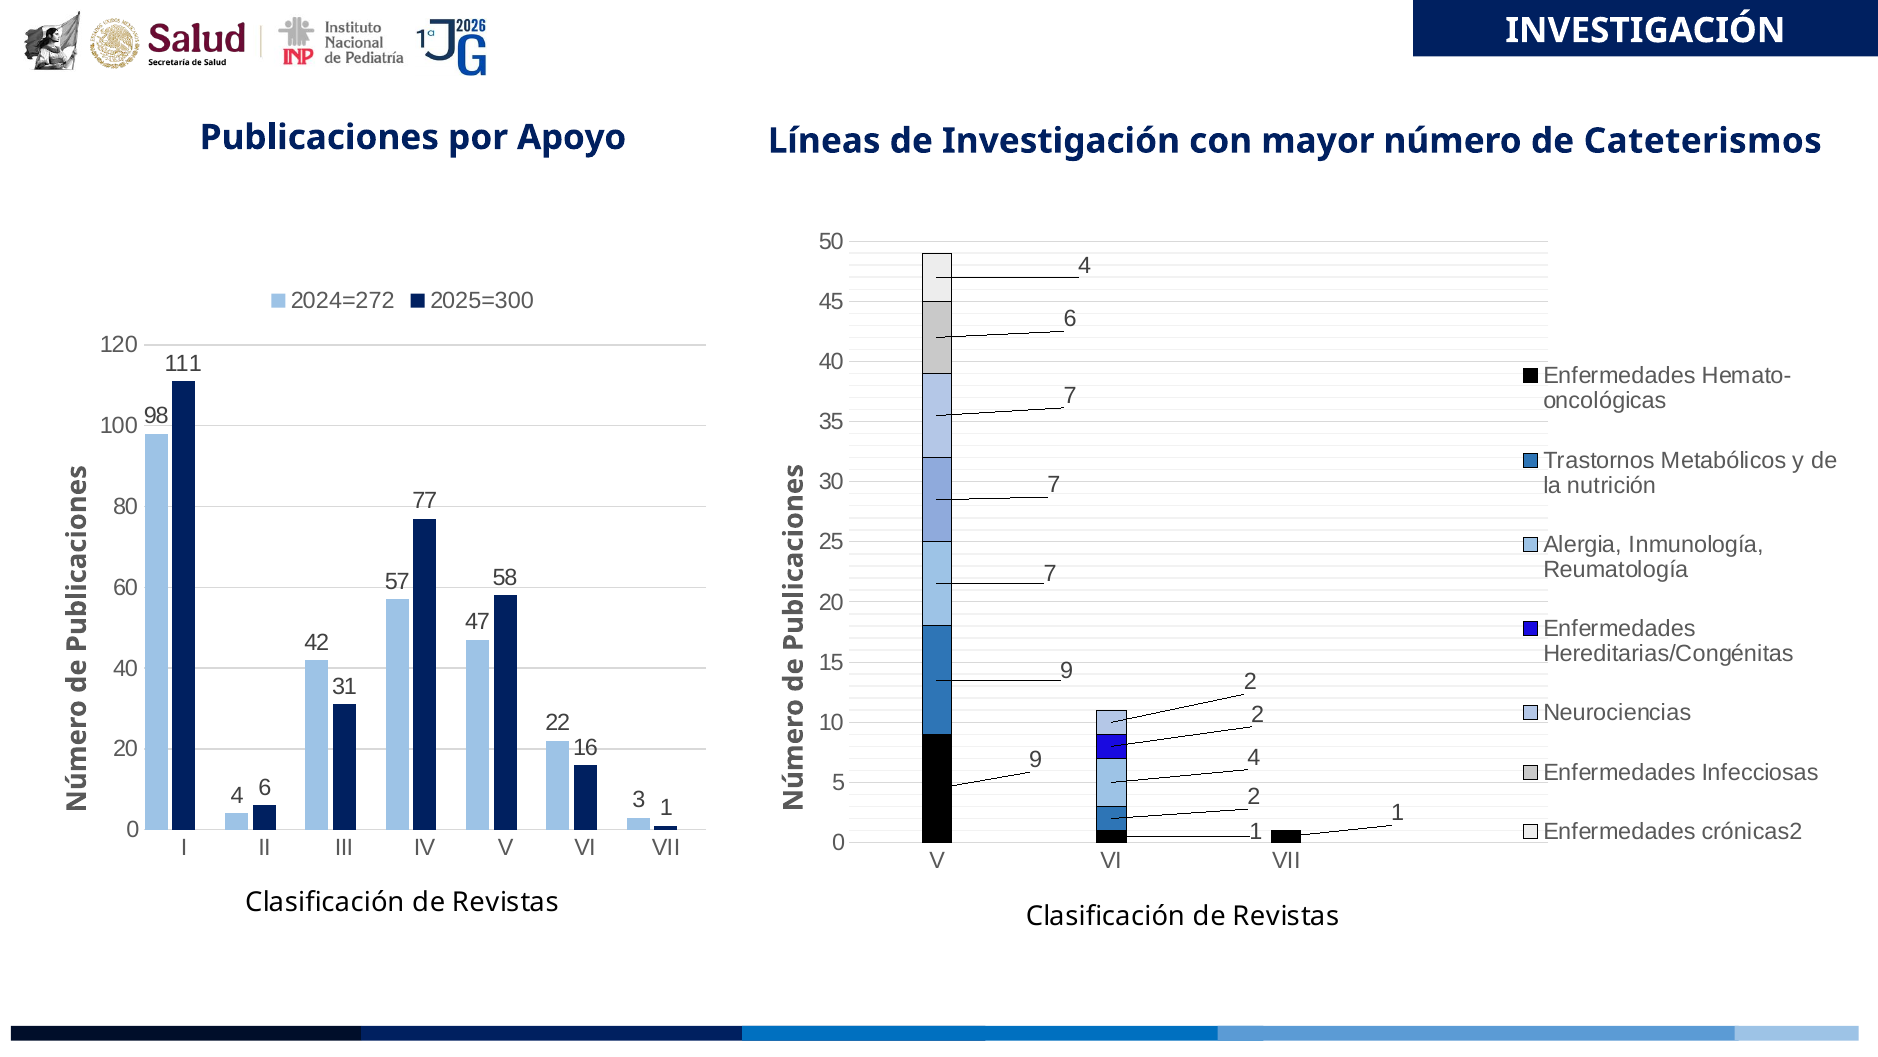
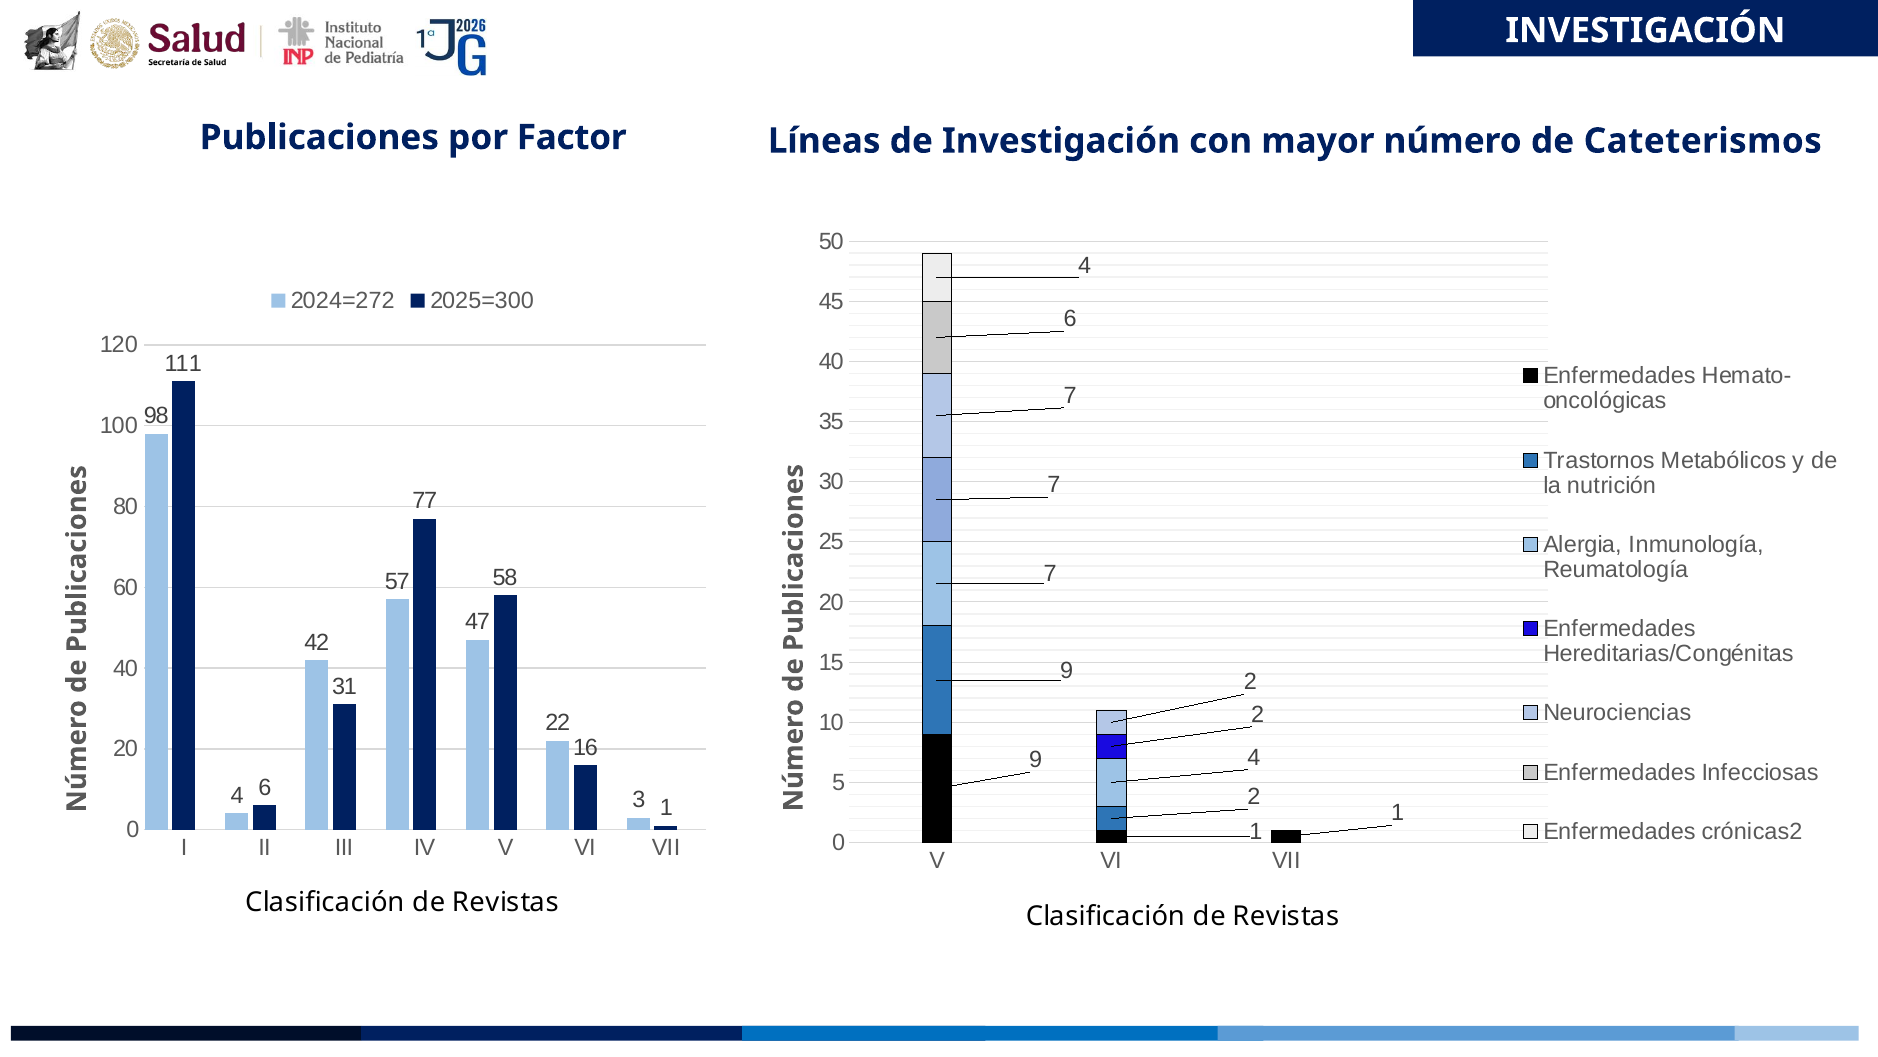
Apoyo: Apoyo -> Factor
